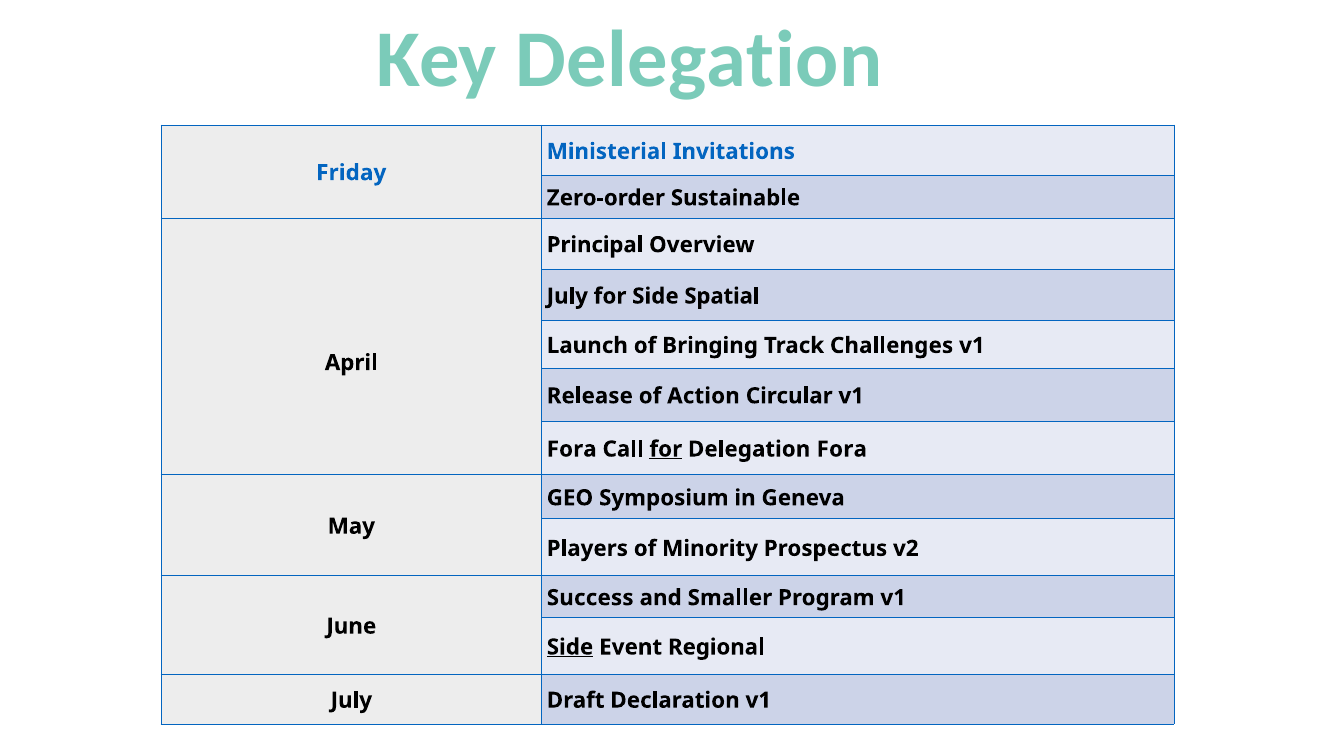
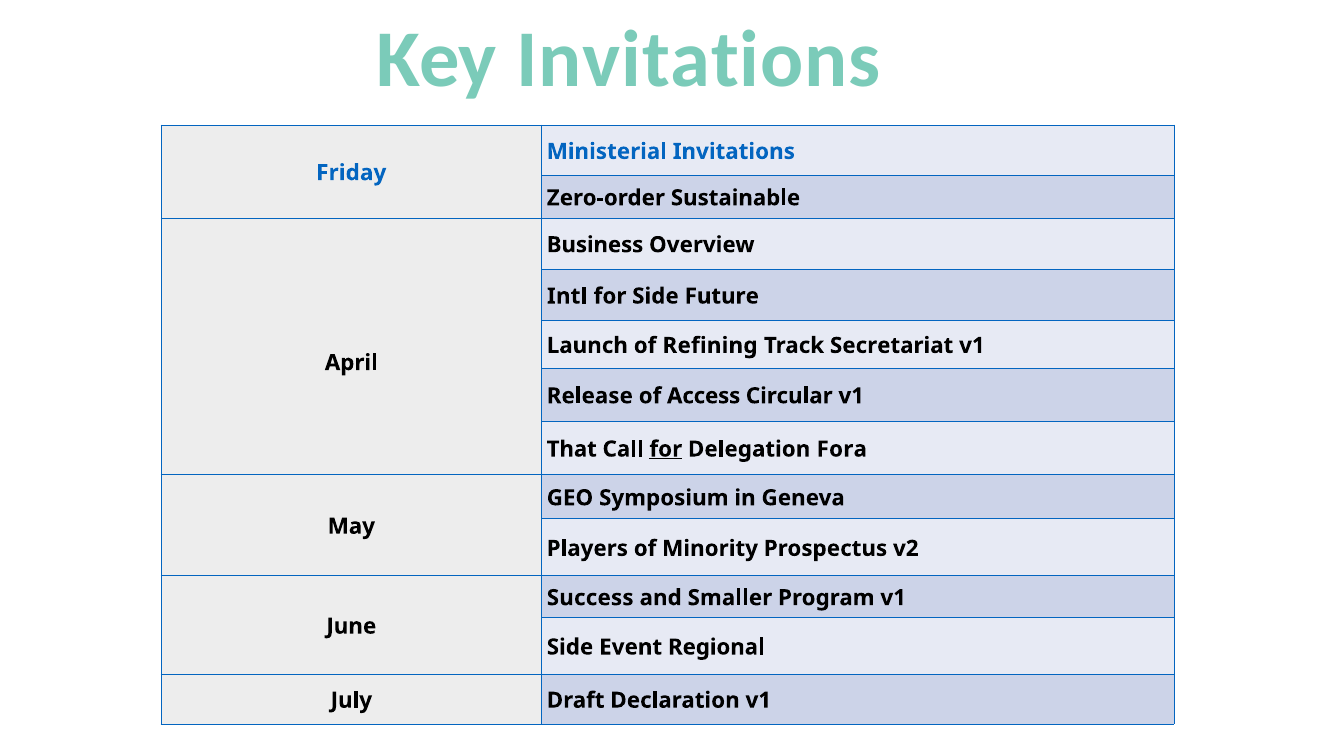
Key Delegation: Delegation -> Invitations
Principal: Principal -> Business
July at (567, 296): July -> Intl
Spatial: Spatial -> Future
Bringing: Bringing -> Refining
Challenges: Challenges -> Secretariat
Action: Action -> Access
Fora at (572, 449): Fora -> That
Side at (570, 647) underline: present -> none
